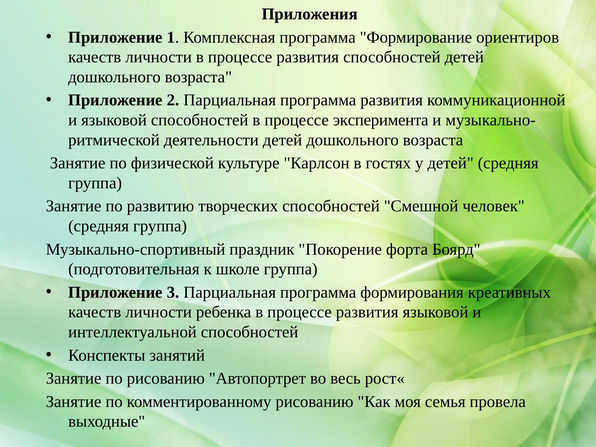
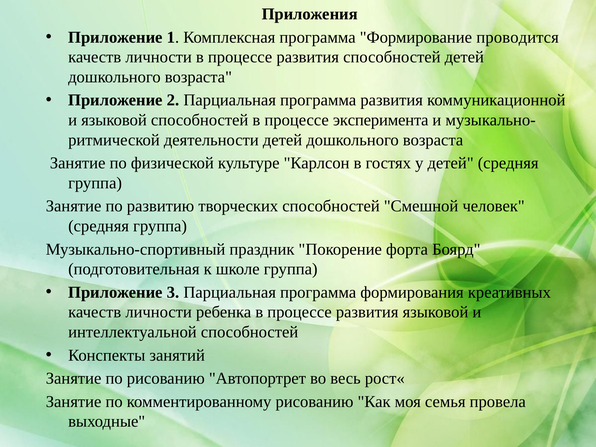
ориентиров: ориентиров -> проводится
